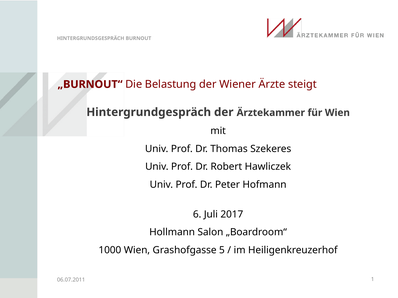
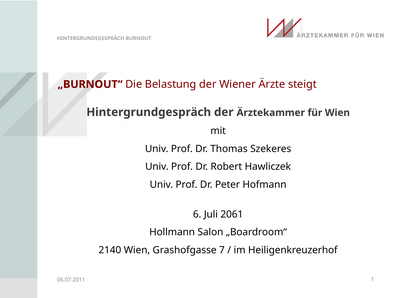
2017: 2017 -> 2061
1000: 1000 -> 2140
5: 5 -> 7
